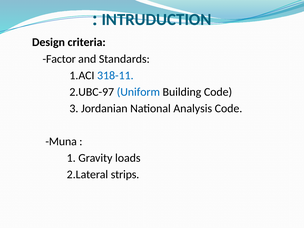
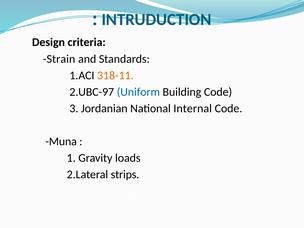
Factor: Factor -> Strain
318-11 colour: blue -> orange
Analysis: Analysis -> Internal
